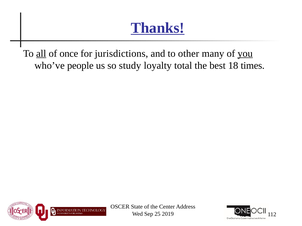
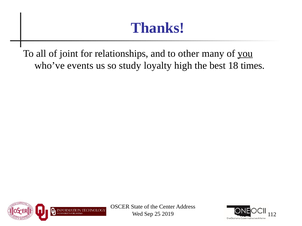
Thanks underline: present -> none
all underline: present -> none
once: once -> joint
jurisdictions: jurisdictions -> relationships
people: people -> events
total: total -> high
